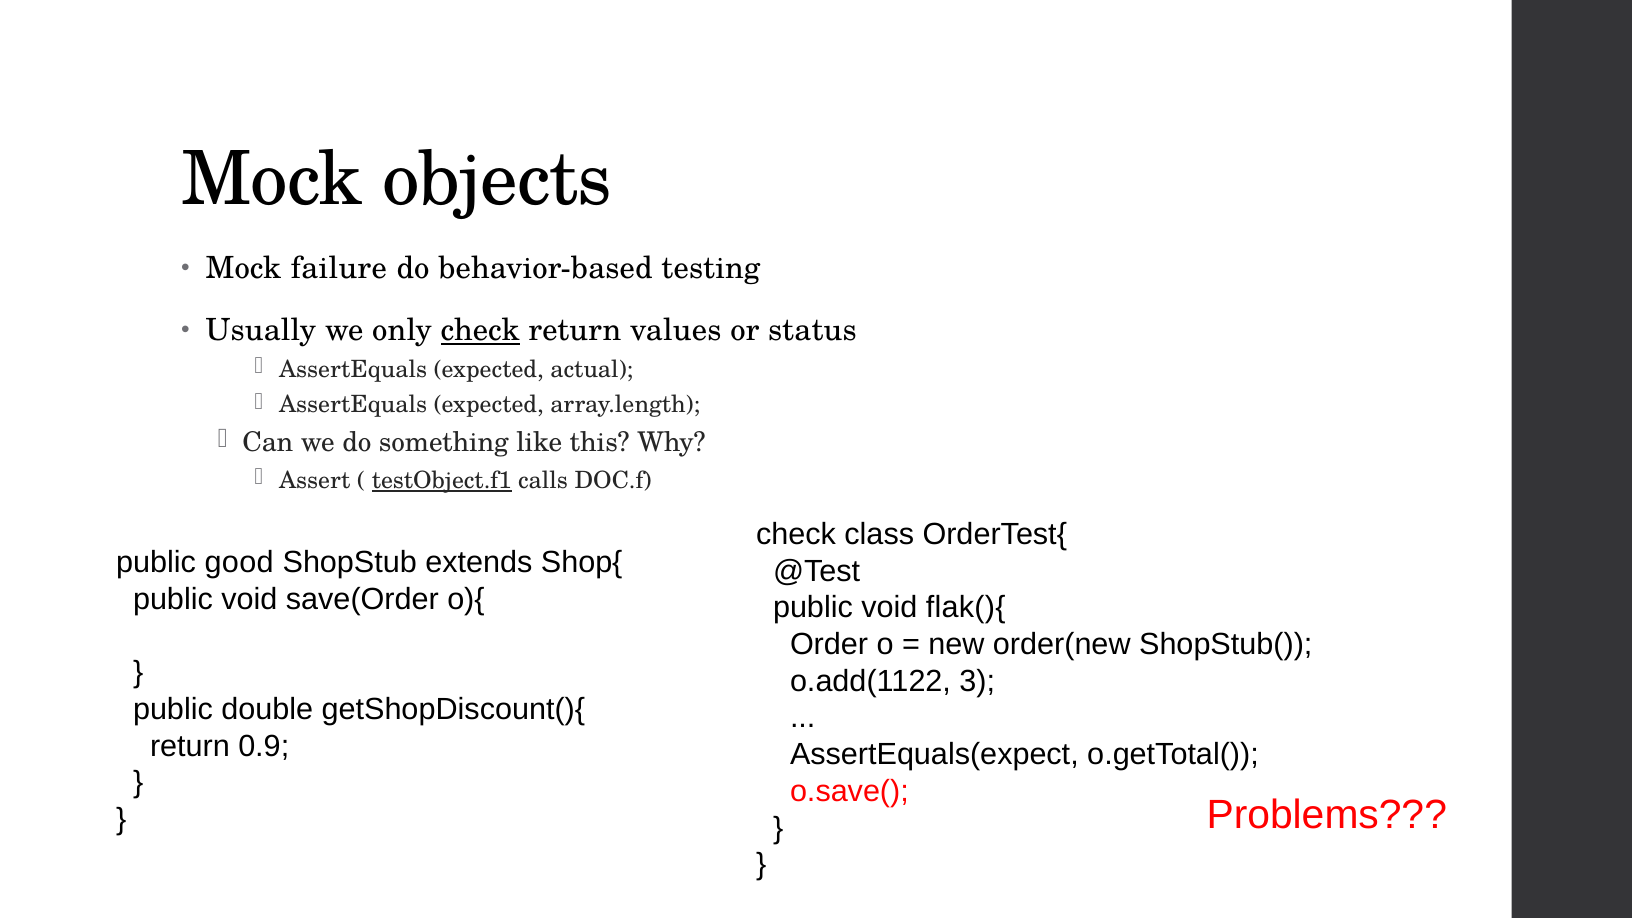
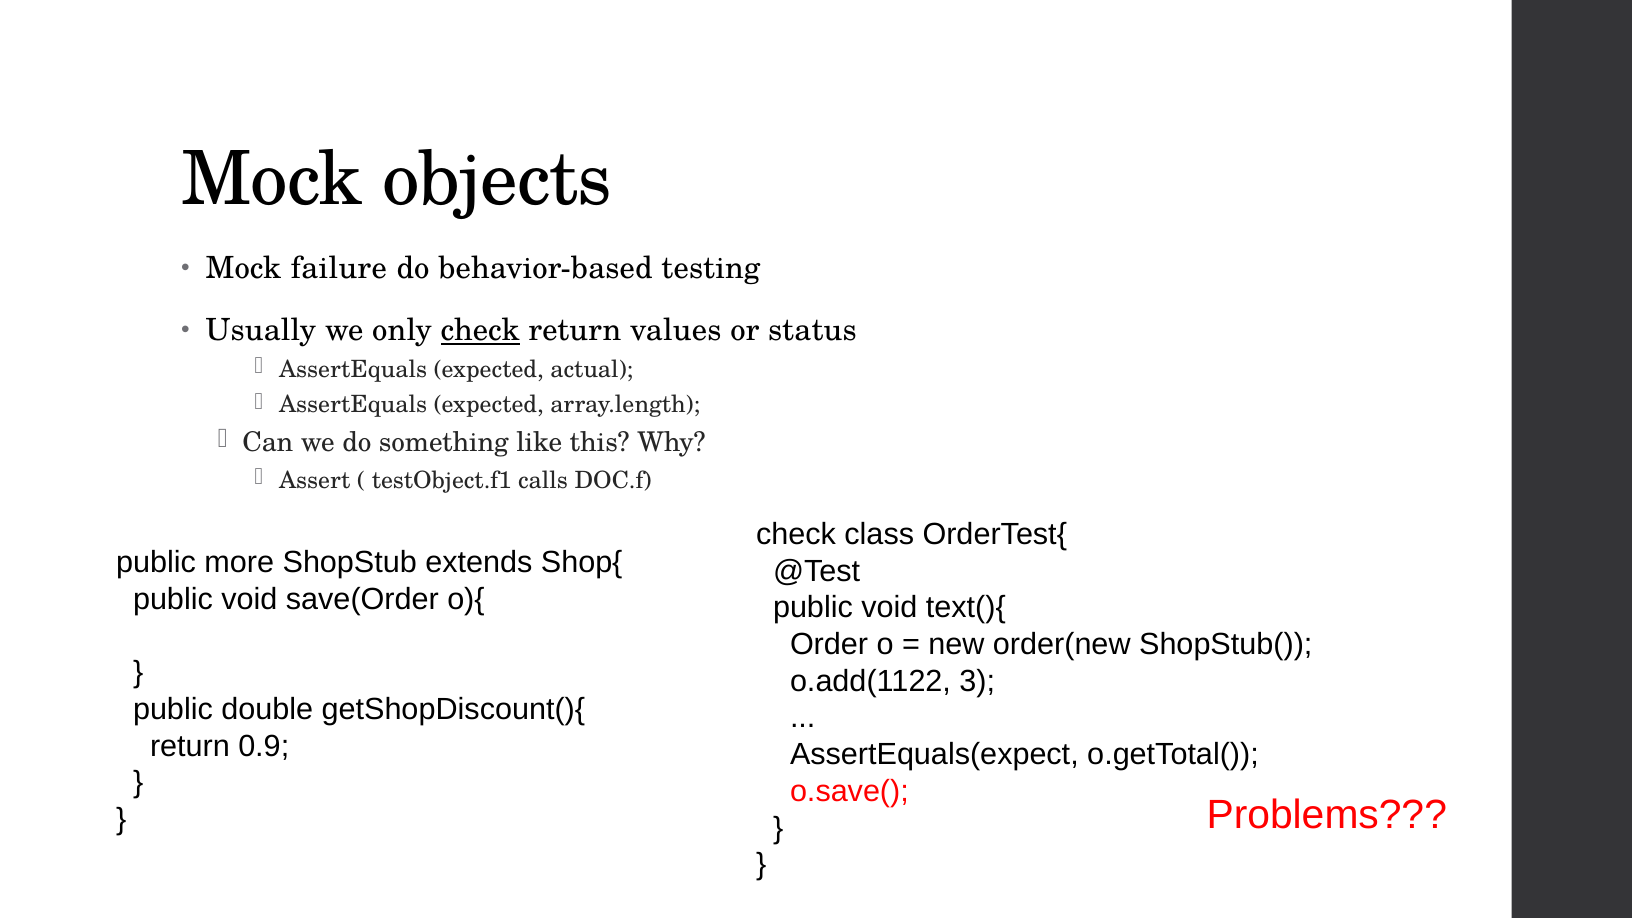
testObject.f1 underline: present -> none
good: good -> more
flak(){: flak(){ -> text(){
